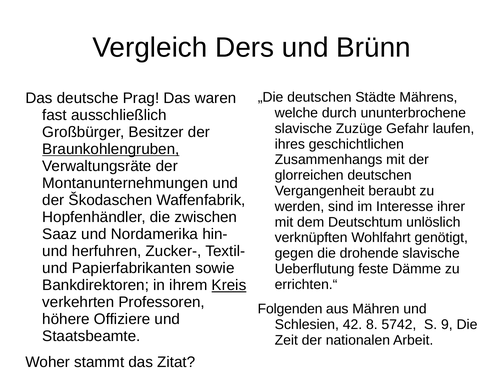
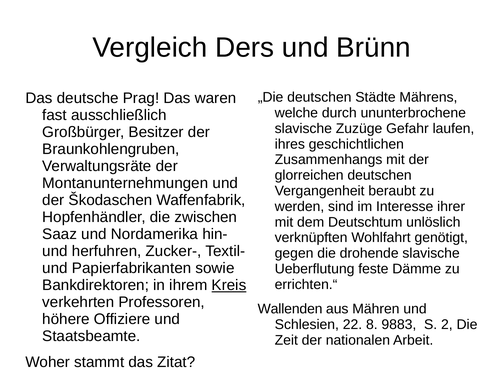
Braunkohlengruben underline: present -> none
Folgenden: Folgenden -> Wallenden
42: 42 -> 22
5742: 5742 -> 9883
9: 9 -> 2
